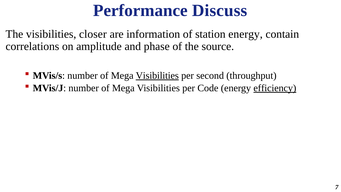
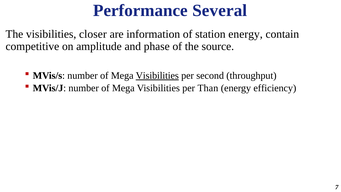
Discuss: Discuss -> Several
correlations: correlations -> competitive
Code: Code -> Than
efficiency underline: present -> none
